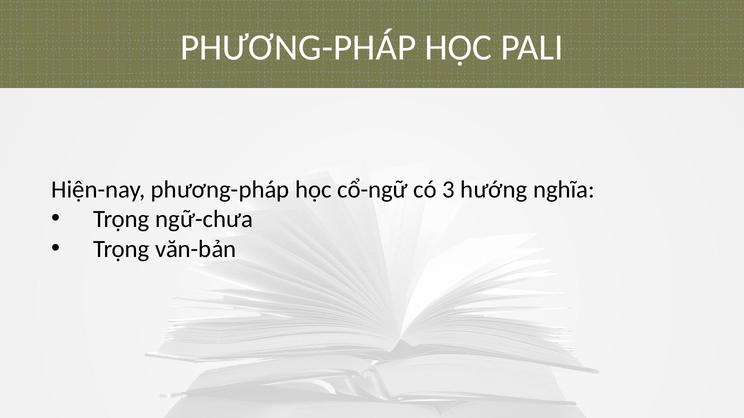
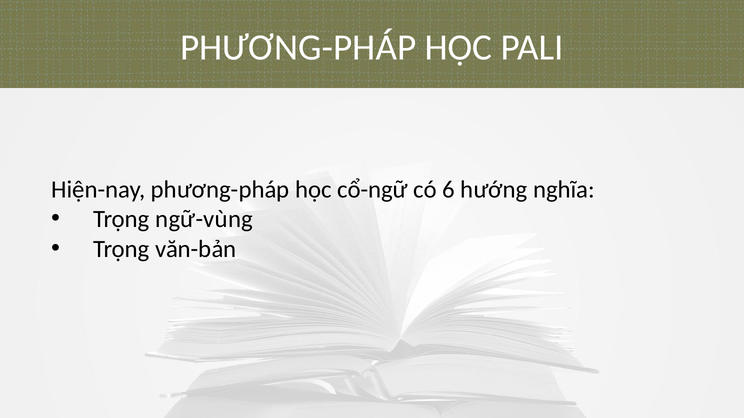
3: 3 -> 6
ngữ-chưa: ngữ-chưa -> ngữ-vùng
